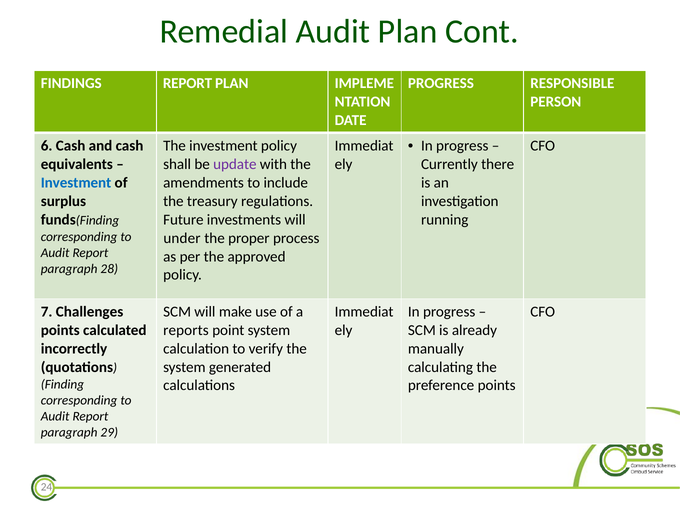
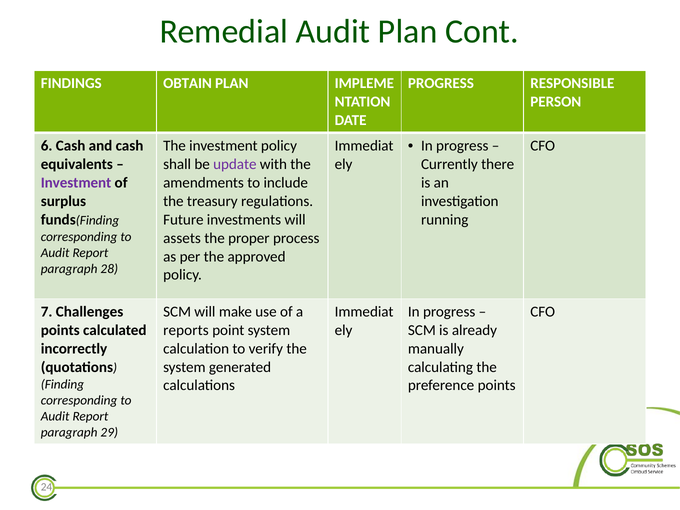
FINDINGS REPORT: REPORT -> OBTAIN
Investment at (76, 183) colour: blue -> purple
under: under -> assets
